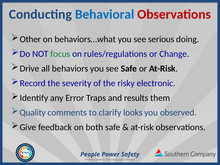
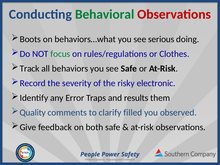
Behavioral colour: blue -> green
Other: Other -> Boots
Change: Change -> Clothes
Drive: Drive -> Track
looks: looks -> filled
